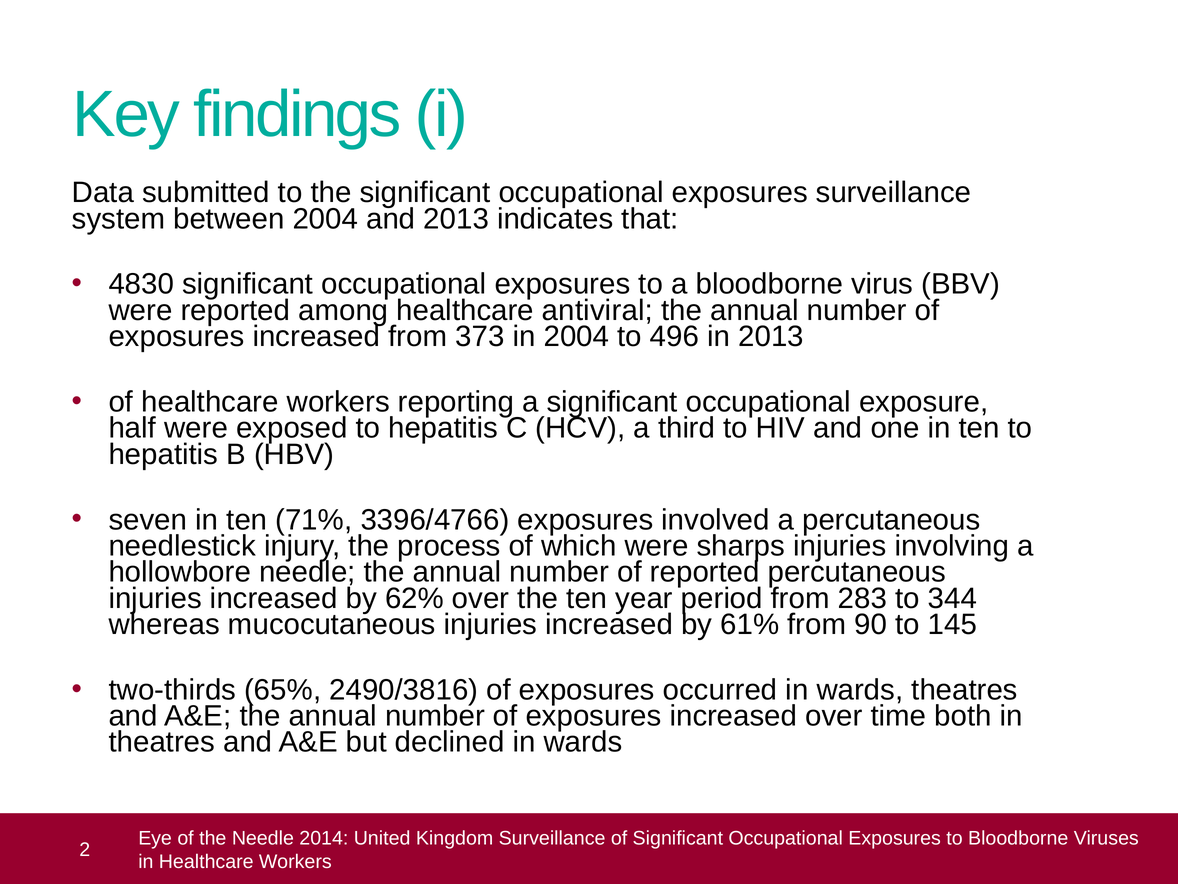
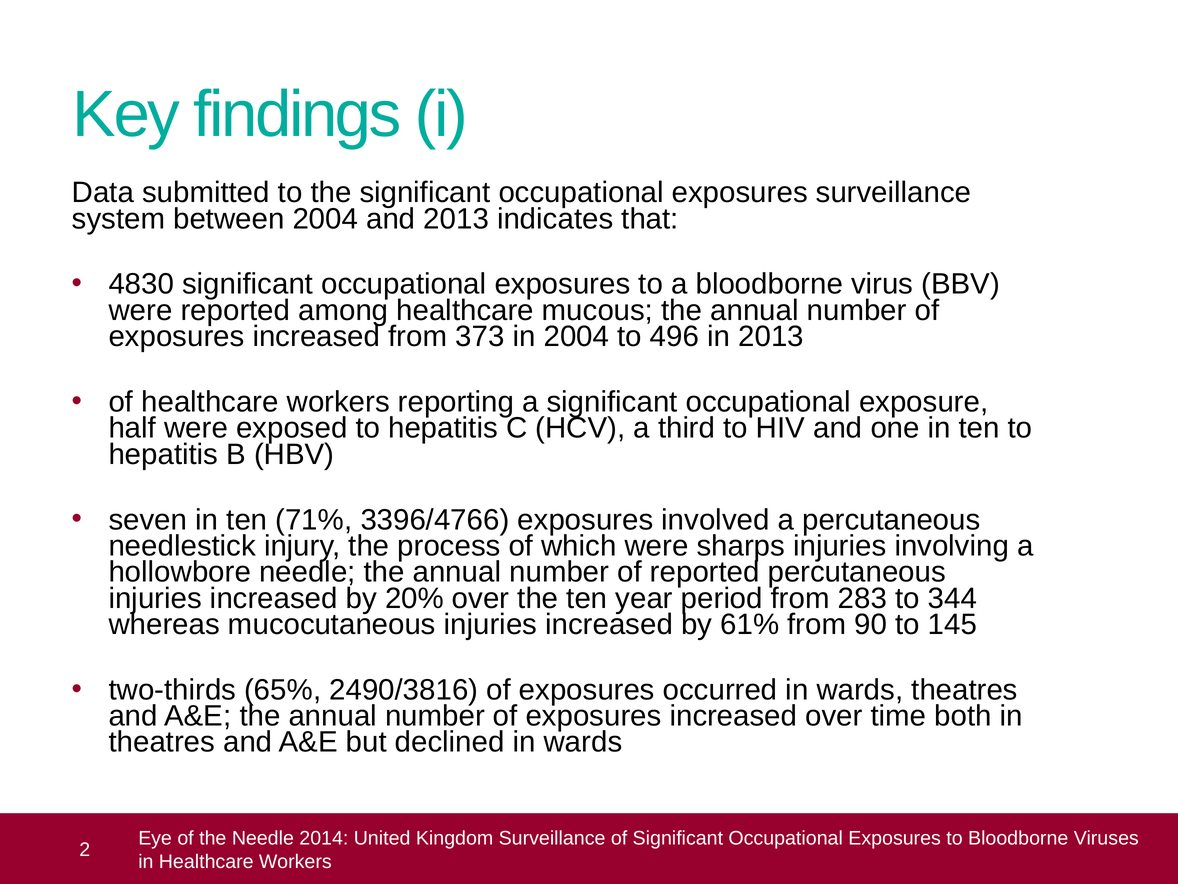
antiviral: antiviral -> mucous
62%: 62% -> 20%
